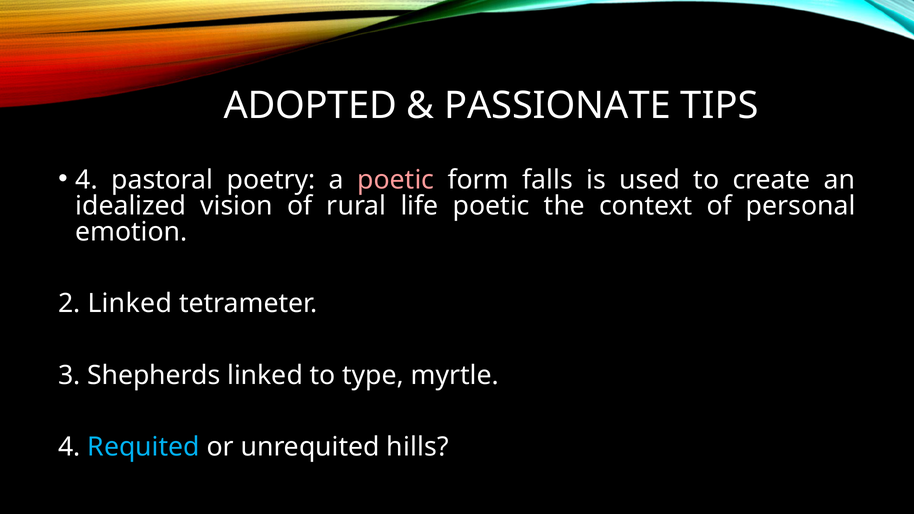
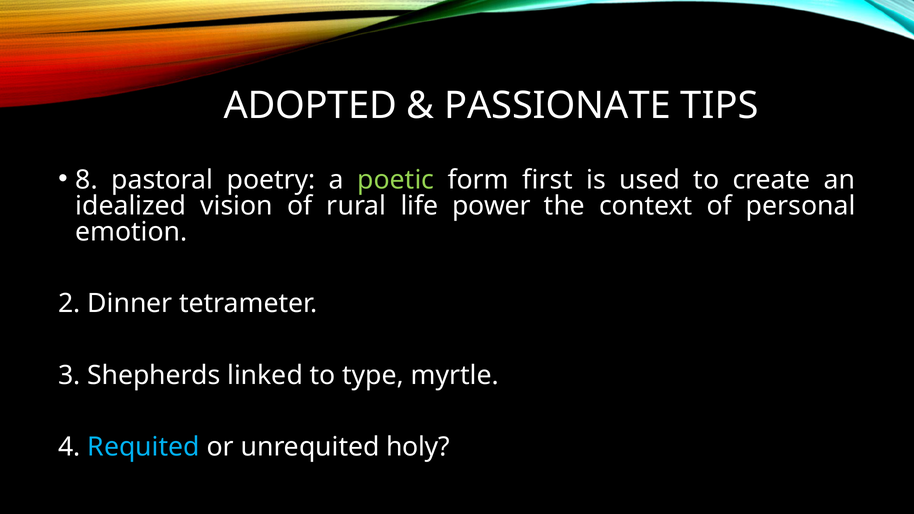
4 at (87, 180): 4 -> 8
poetic at (396, 180) colour: pink -> light green
falls: falls -> first
life poetic: poetic -> power
2 Linked: Linked -> Dinner
hills: hills -> holy
